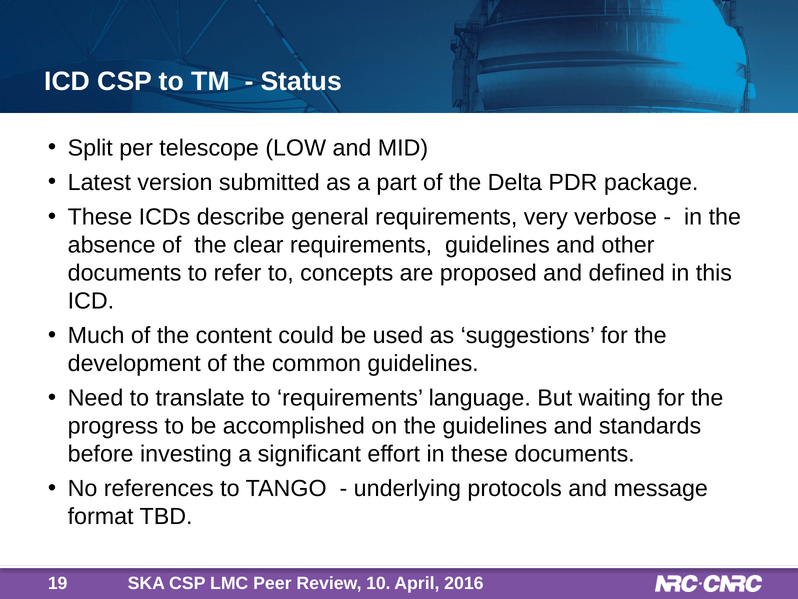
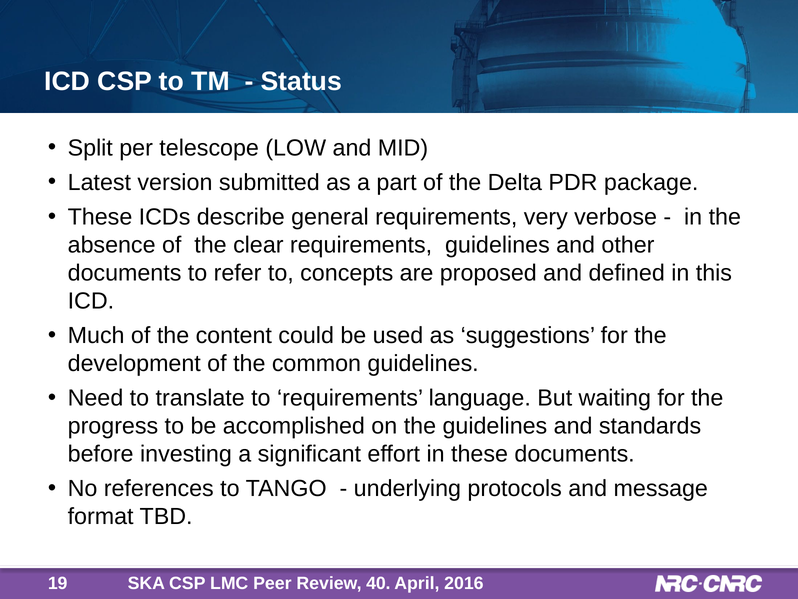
10: 10 -> 40
